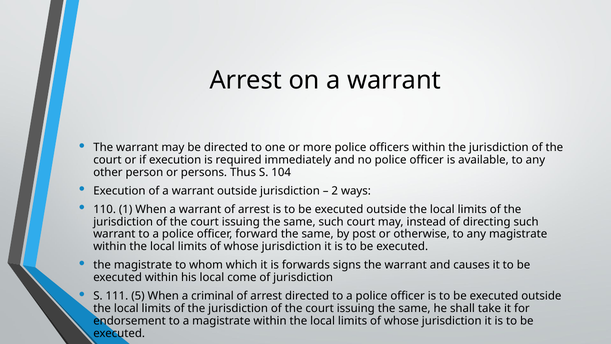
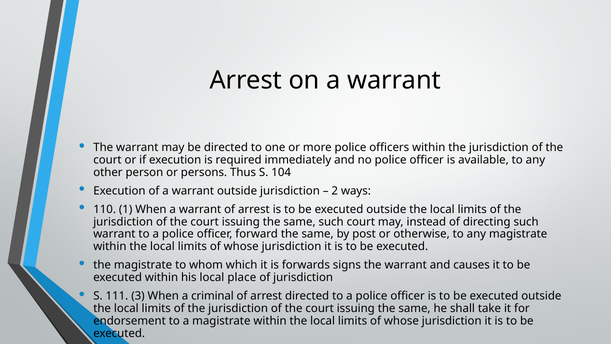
come: come -> place
5: 5 -> 3
